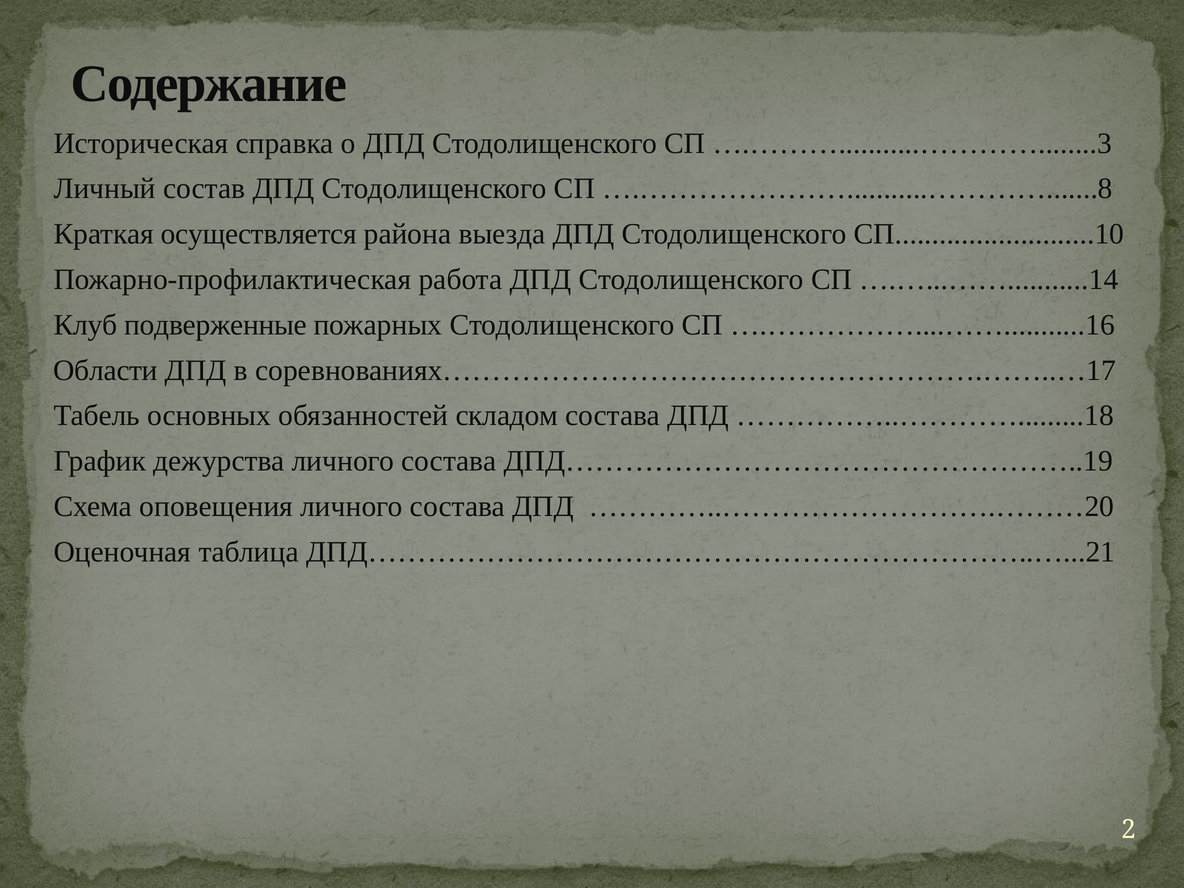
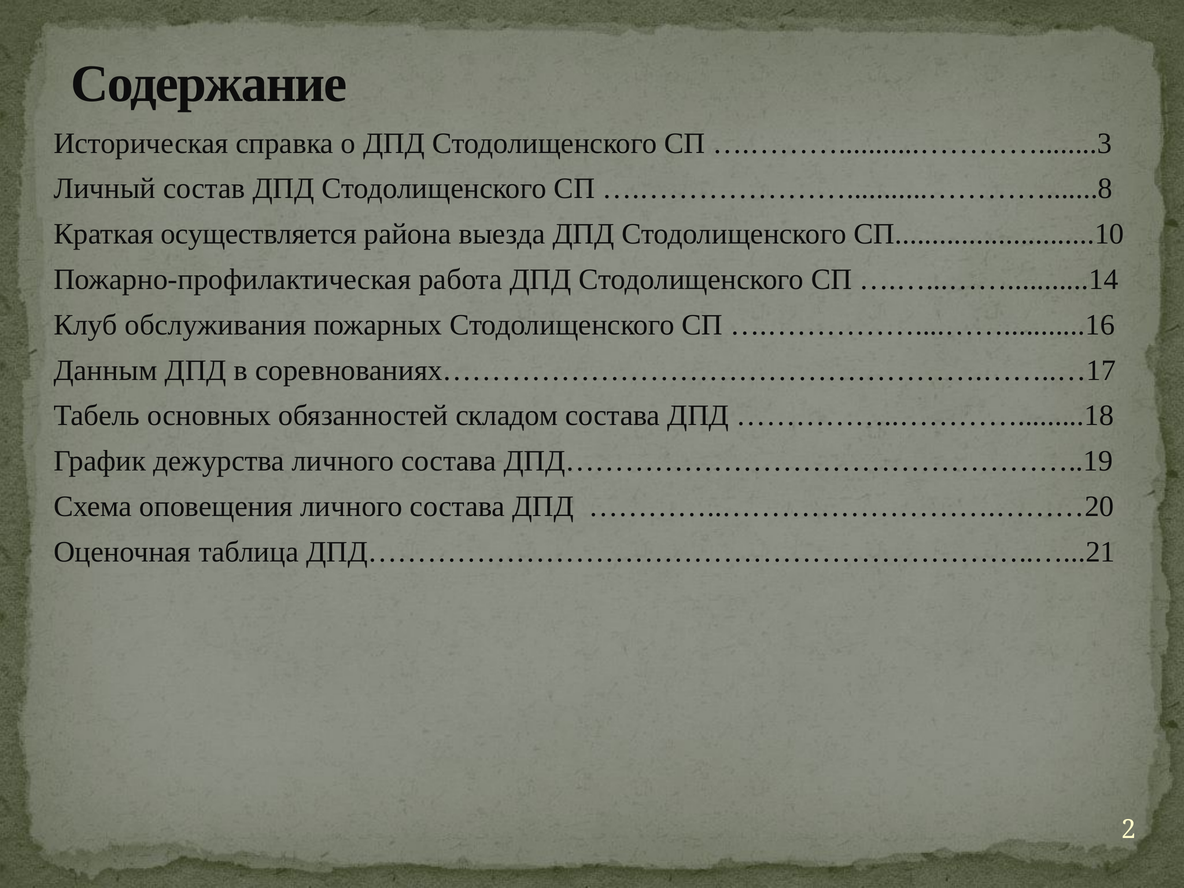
подверженные: подверженные -> обслуживания
Области: Области -> Данным
